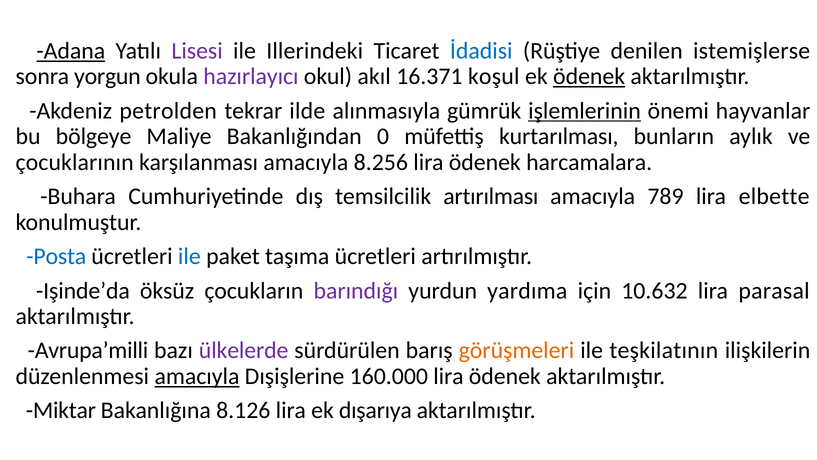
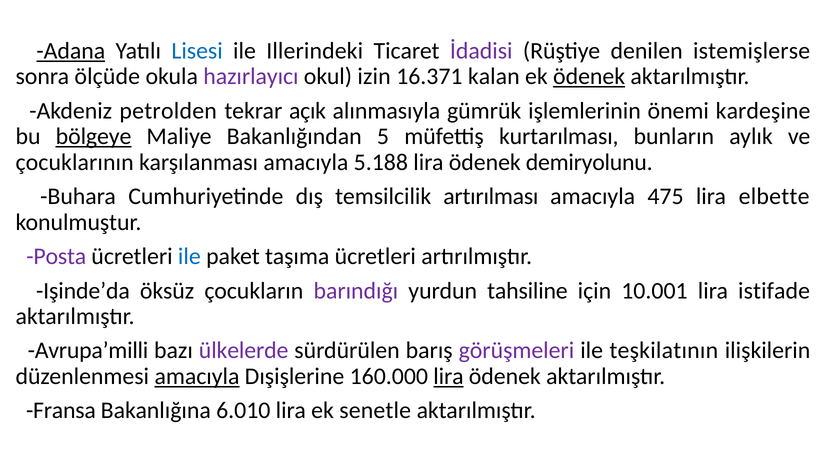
Lisesi colour: purple -> blue
İdadisi colour: blue -> purple
yorgun: yorgun -> ölçüde
akıl: akıl -> izin
koşul: koşul -> kalan
ilde: ilde -> açık
işlemlerinin underline: present -> none
hayvanlar: hayvanlar -> kardeşine
bölgeye underline: none -> present
0: 0 -> 5
8.256: 8.256 -> 5.188
harcamalara: harcamalara -> demiryolunu
789: 789 -> 475
Posta colour: blue -> purple
yardıma: yardıma -> tahsiline
10.632: 10.632 -> 10.001
parasal: parasal -> istifade
görüşmeleri colour: orange -> purple
lira at (448, 376) underline: none -> present
Miktar: Miktar -> Fransa
8.126: 8.126 -> 6.010
dışarıya: dışarıya -> senetle
